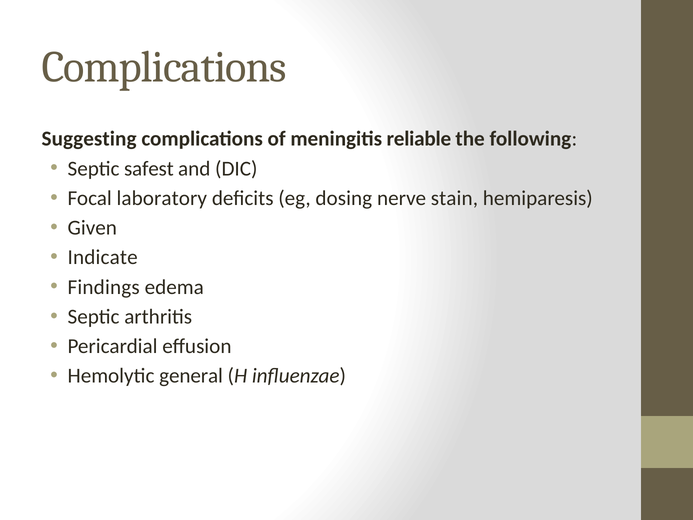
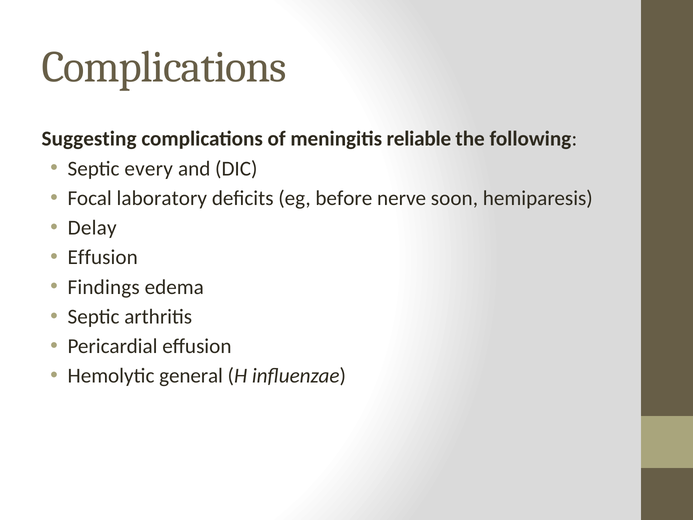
safest: safest -> every
dosing: dosing -> before
stain: stain -> soon
Given: Given -> Delay
Indicate at (103, 257): Indicate -> Effusion
